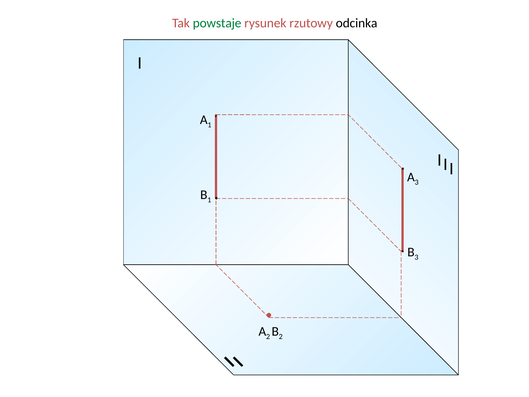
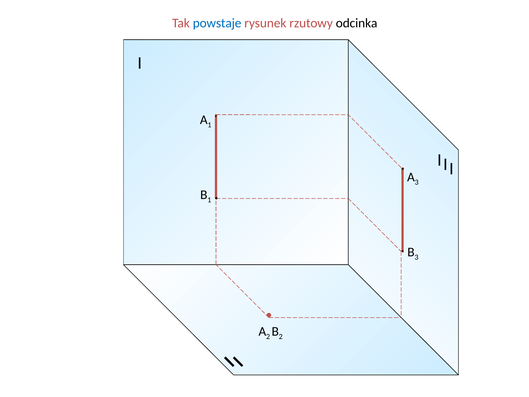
powstaje colour: green -> blue
